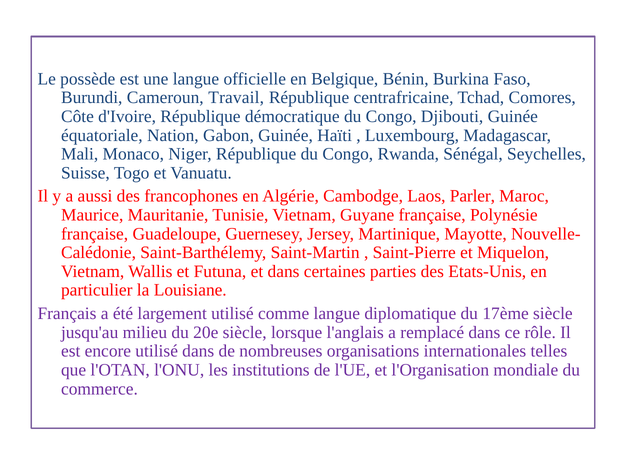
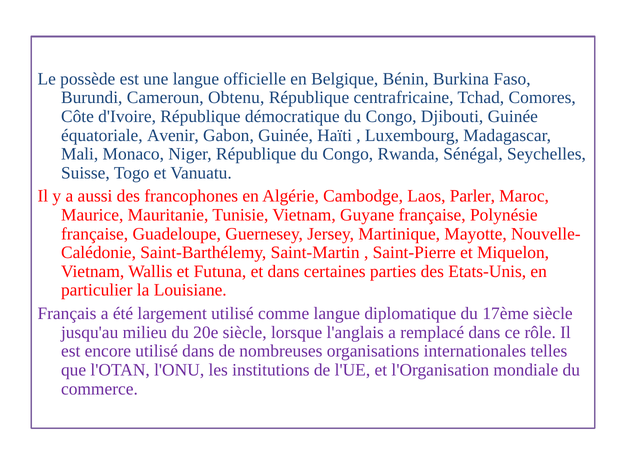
Travail: Travail -> Obtenu
Nation: Nation -> Avenir
